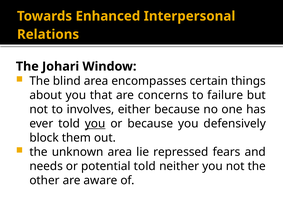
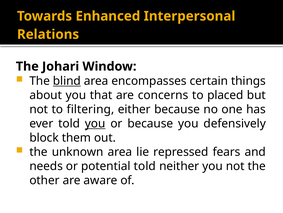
blind underline: none -> present
failure: failure -> placed
involves: involves -> filtering
